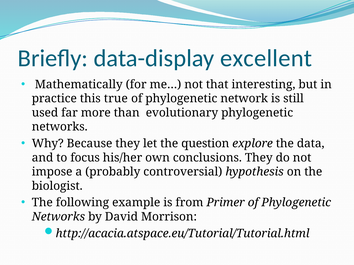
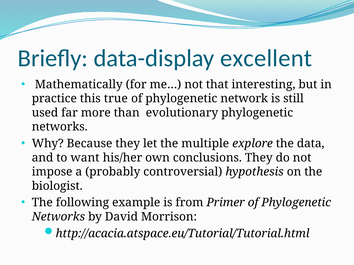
question: question -> multiple
focus: focus -> want
